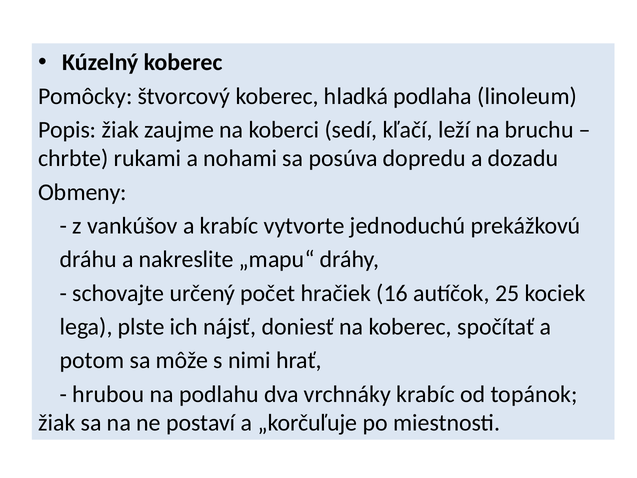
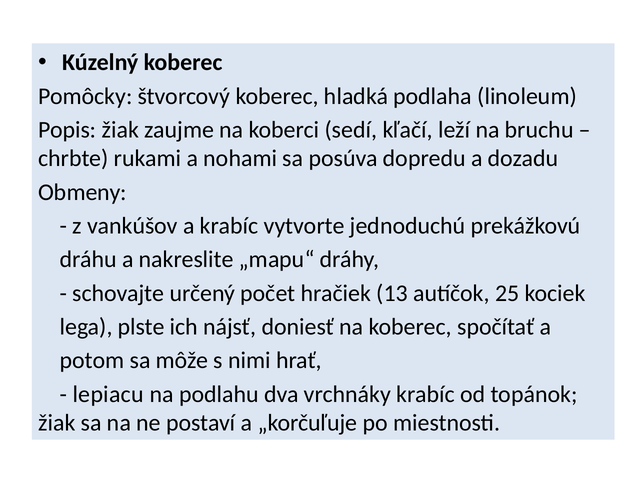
16: 16 -> 13
hrubou: hrubou -> lepiacu
